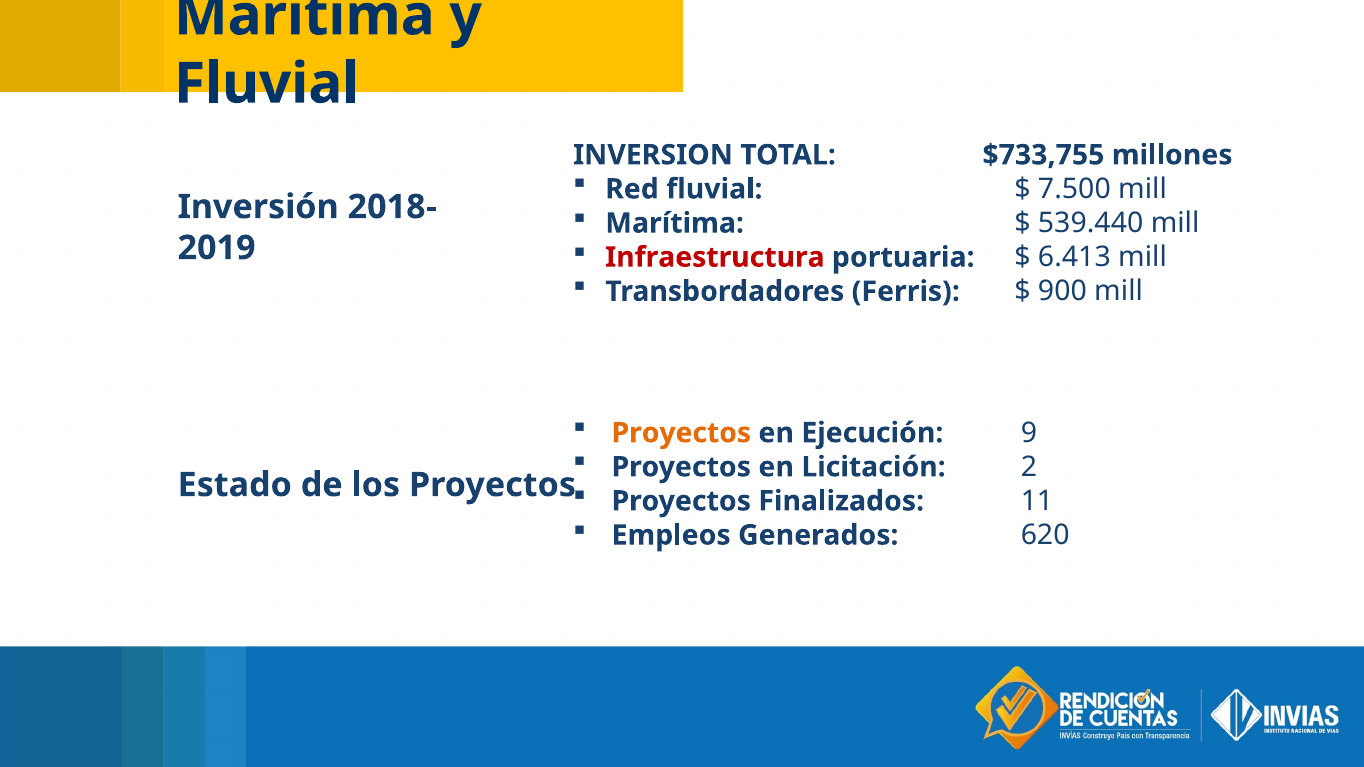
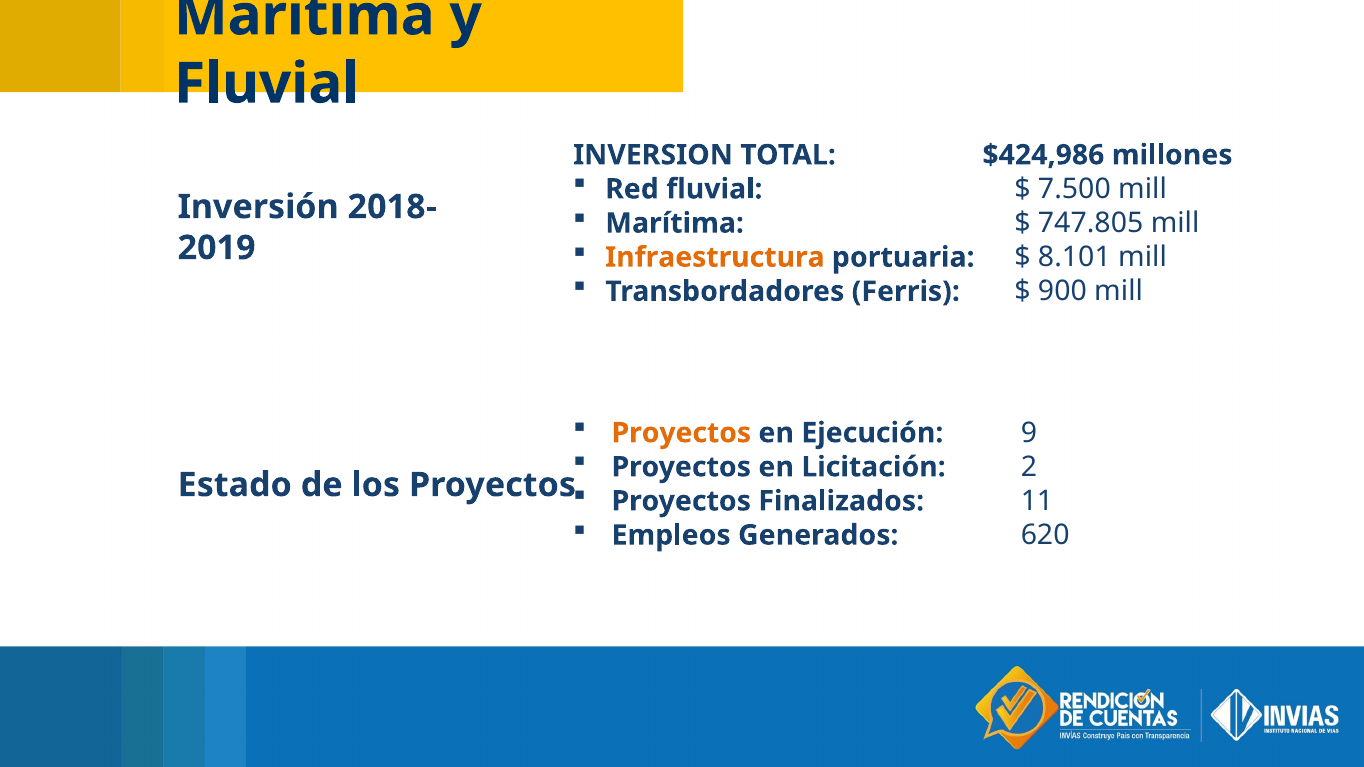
$733,755: $733,755 -> $424,986
539.440: 539.440 -> 747.805
Infraestructura colour: red -> orange
6.413: 6.413 -> 8.101
